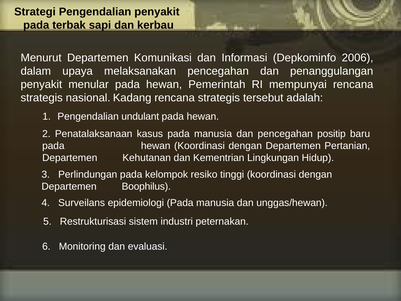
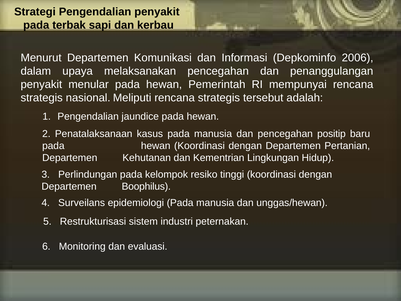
Kadang: Kadang -> Meliputi
undulant: undulant -> jaundice
